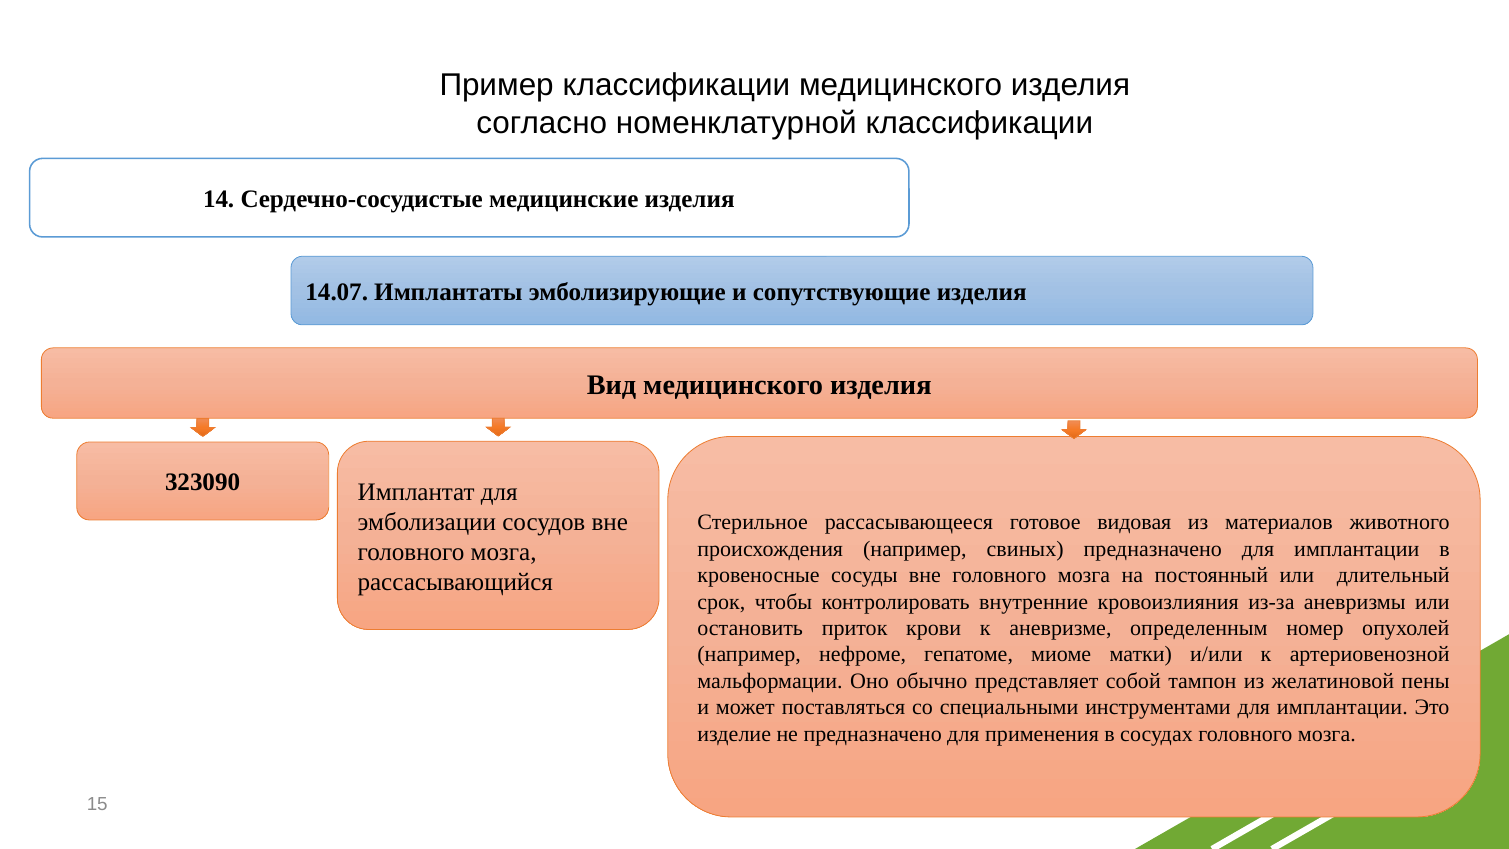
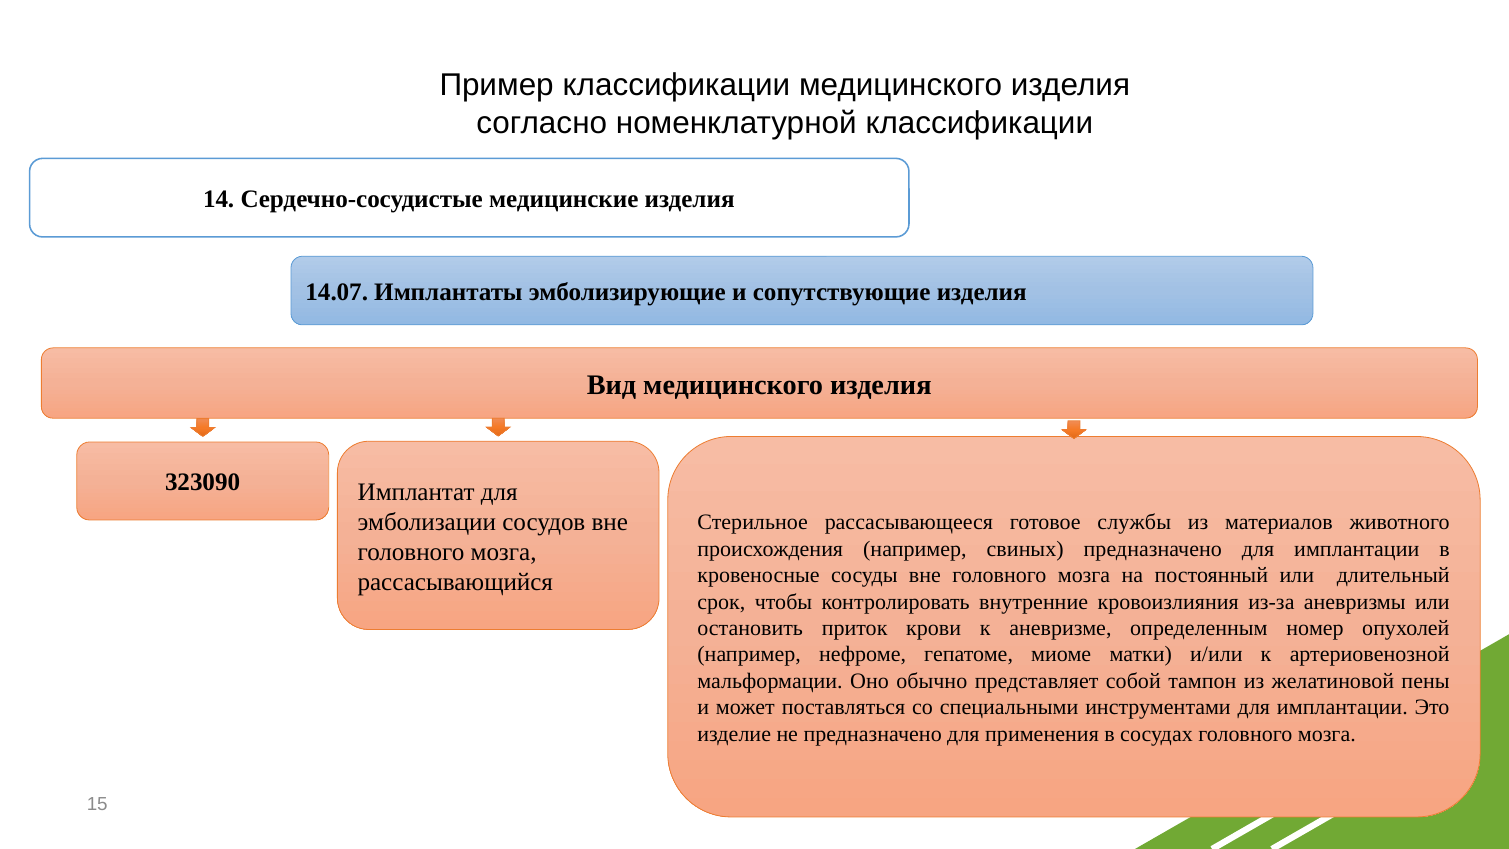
видовая: видовая -> службы
